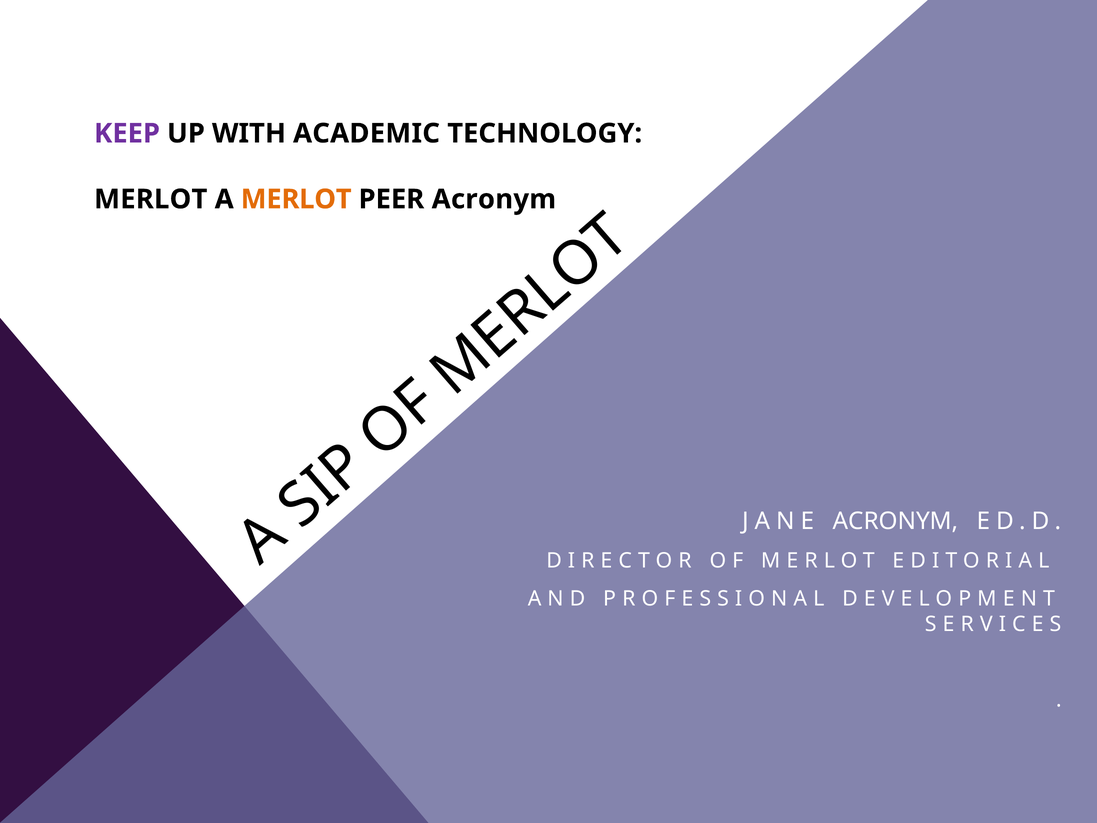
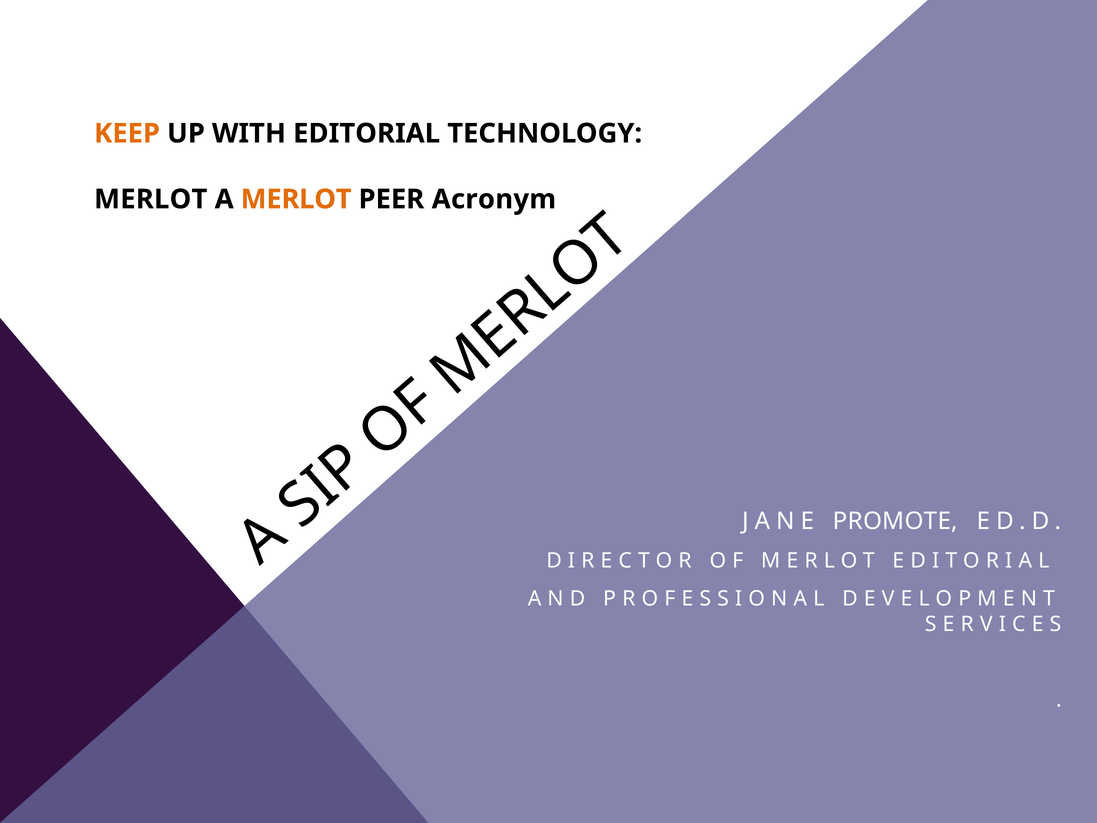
KEEP colour: purple -> orange
ACADEMIC: ACADEMIC -> EDITORIAL
JANE ACRONYM: ACRONYM -> PROMOTE
